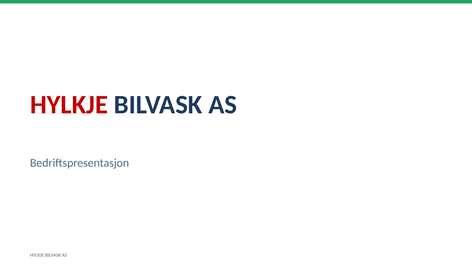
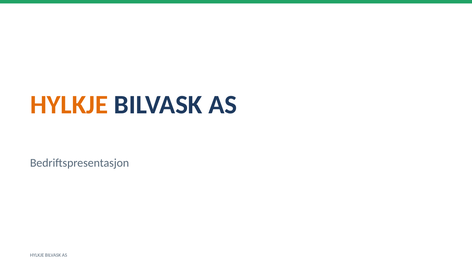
HYLKJE at (69, 105) colour: red -> orange
